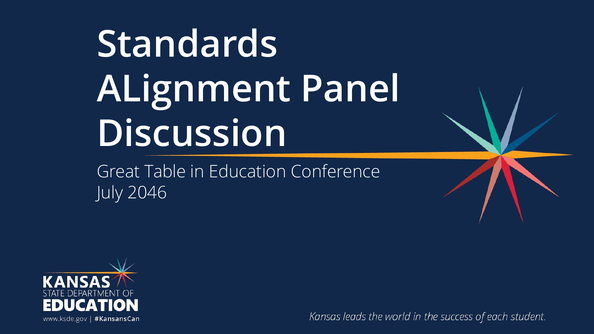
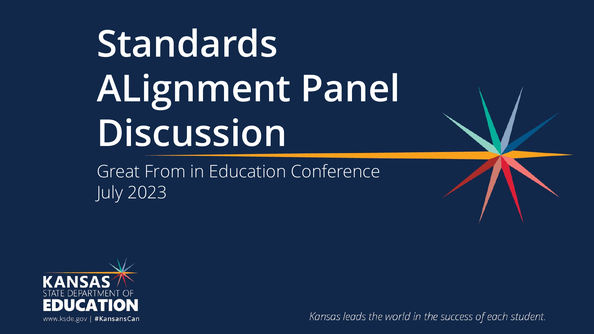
Table: Table -> From
2046: 2046 -> 2023
